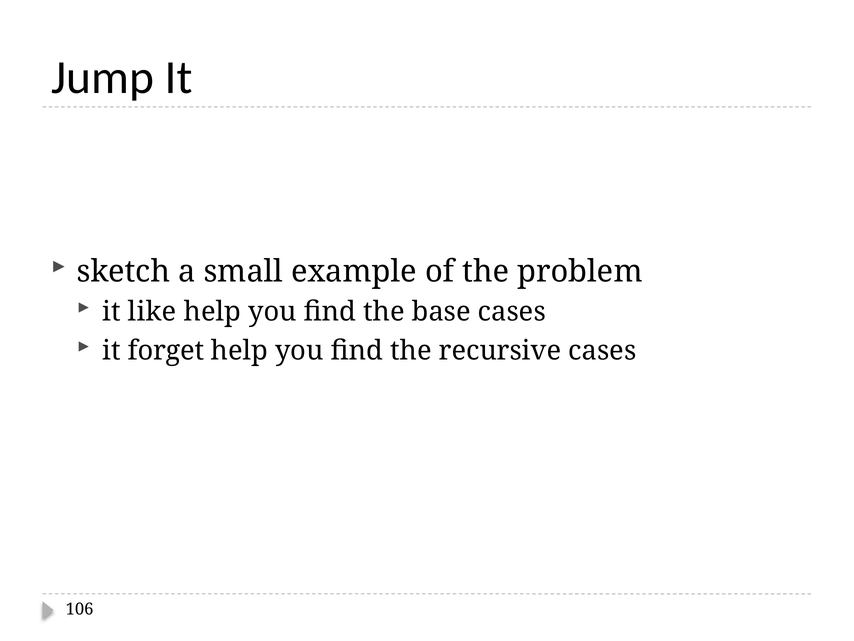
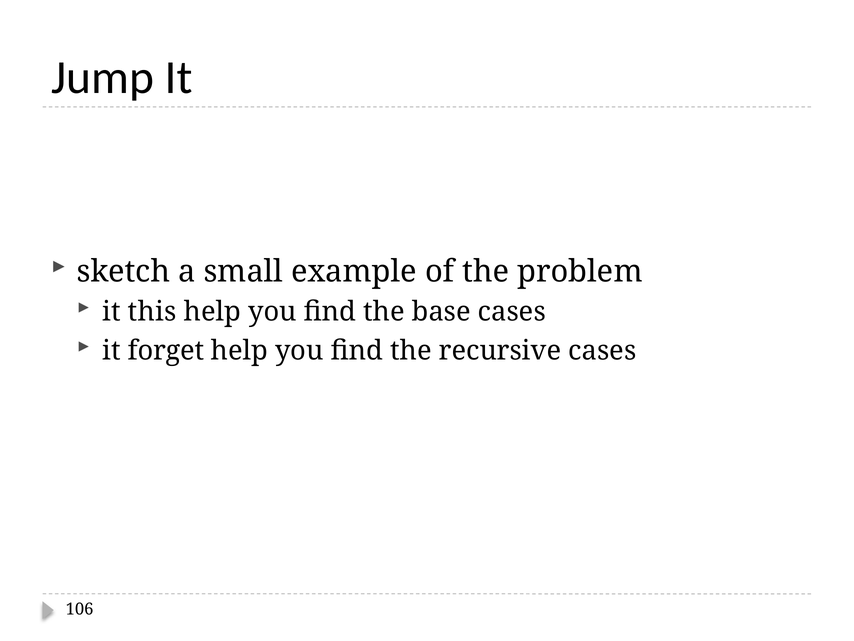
like: like -> this
